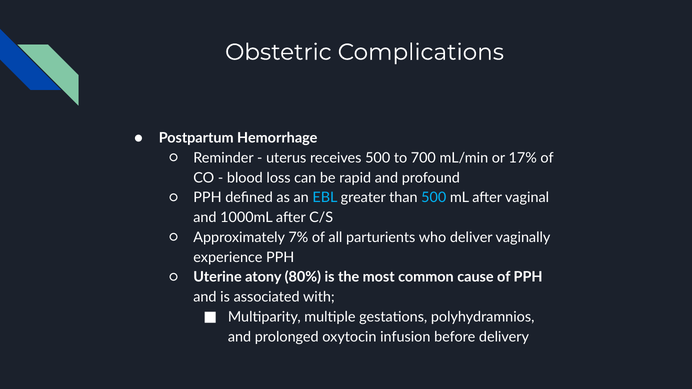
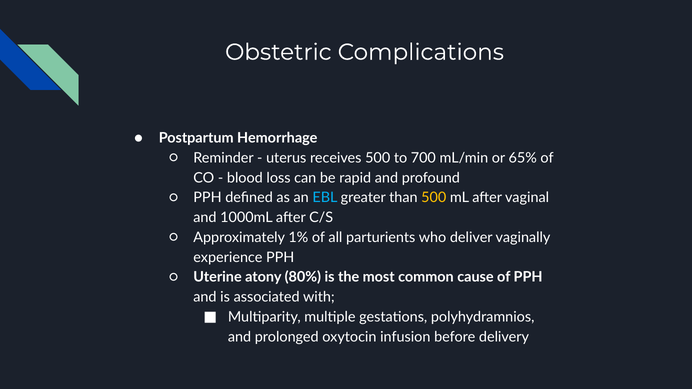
17%: 17% -> 65%
500 at (434, 198) colour: light blue -> yellow
7%: 7% -> 1%
